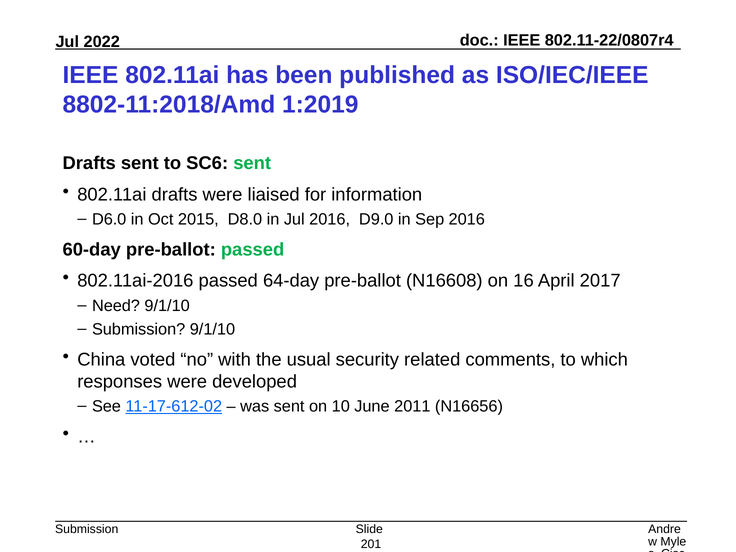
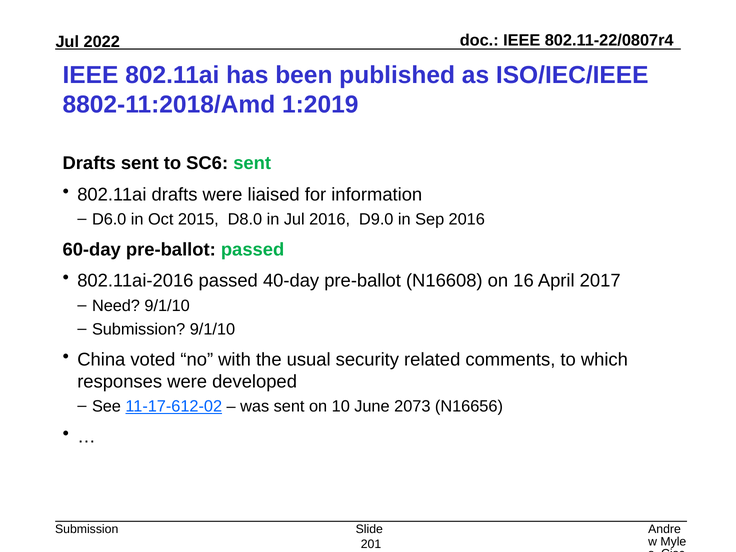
64-day: 64-day -> 40-day
2011: 2011 -> 2073
